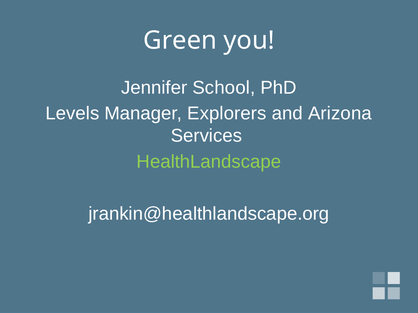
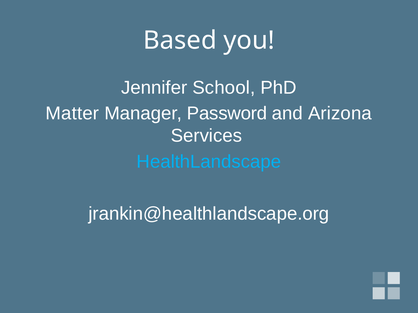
Green: Green -> Based
Levels: Levels -> Matter
Explorers: Explorers -> Password
HealthLandscape colour: light green -> light blue
